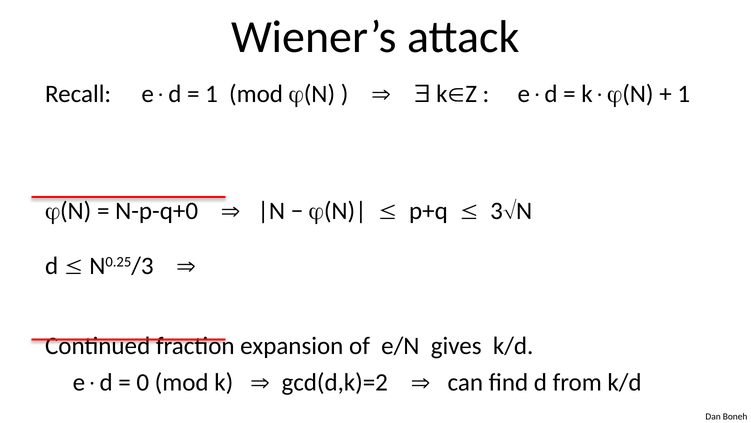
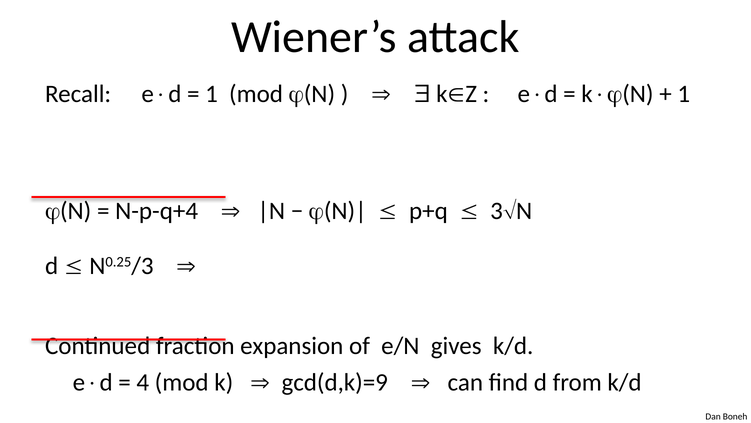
N-p-q+0: N-p-q+0 -> N-p-q+4
0: 0 -> 4
gcd(d,k)=2: gcd(d,k)=2 -> gcd(d,k)=9
